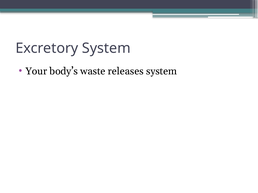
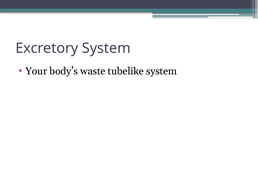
releases: releases -> tubelike
